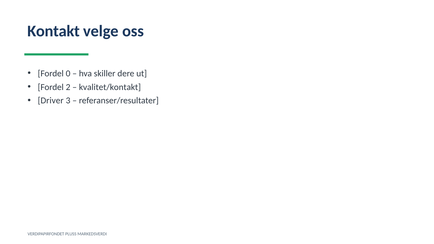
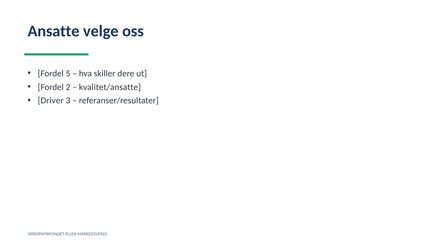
Kontakt: Kontakt -> Ansatte
0: 0 -> 5
kvalitet/kontakt: kvalitet/kontakt -> kvalitet/ansatte
